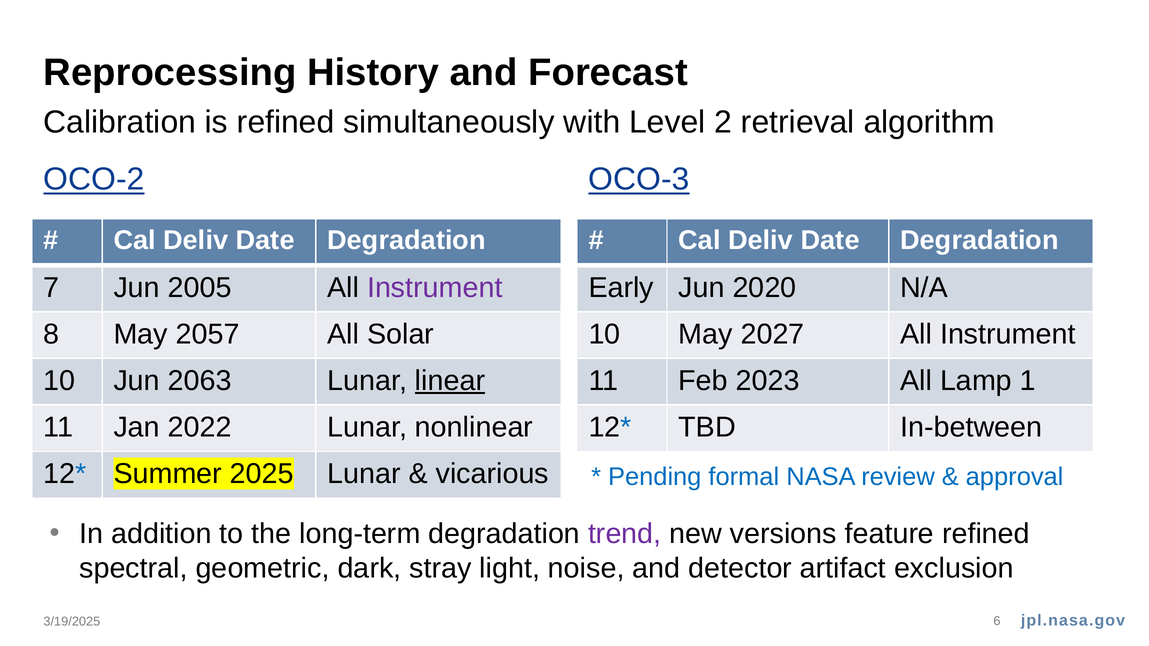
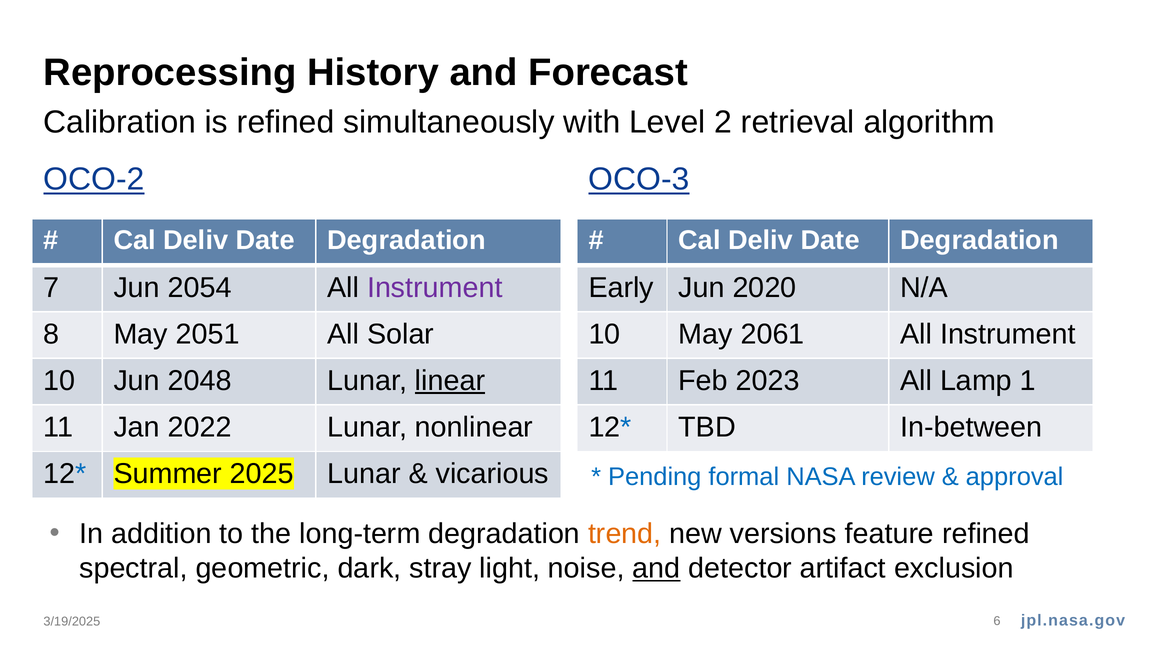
2005: 2005 -> 2054
2057: 2057 -> 2051
2027: 2027 -> 2061
2063: 2063 -> 2048
trend colour: purple -> orange
and at (656, 569) underline: none -> present
